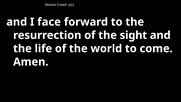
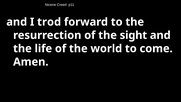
face: face -> trod
